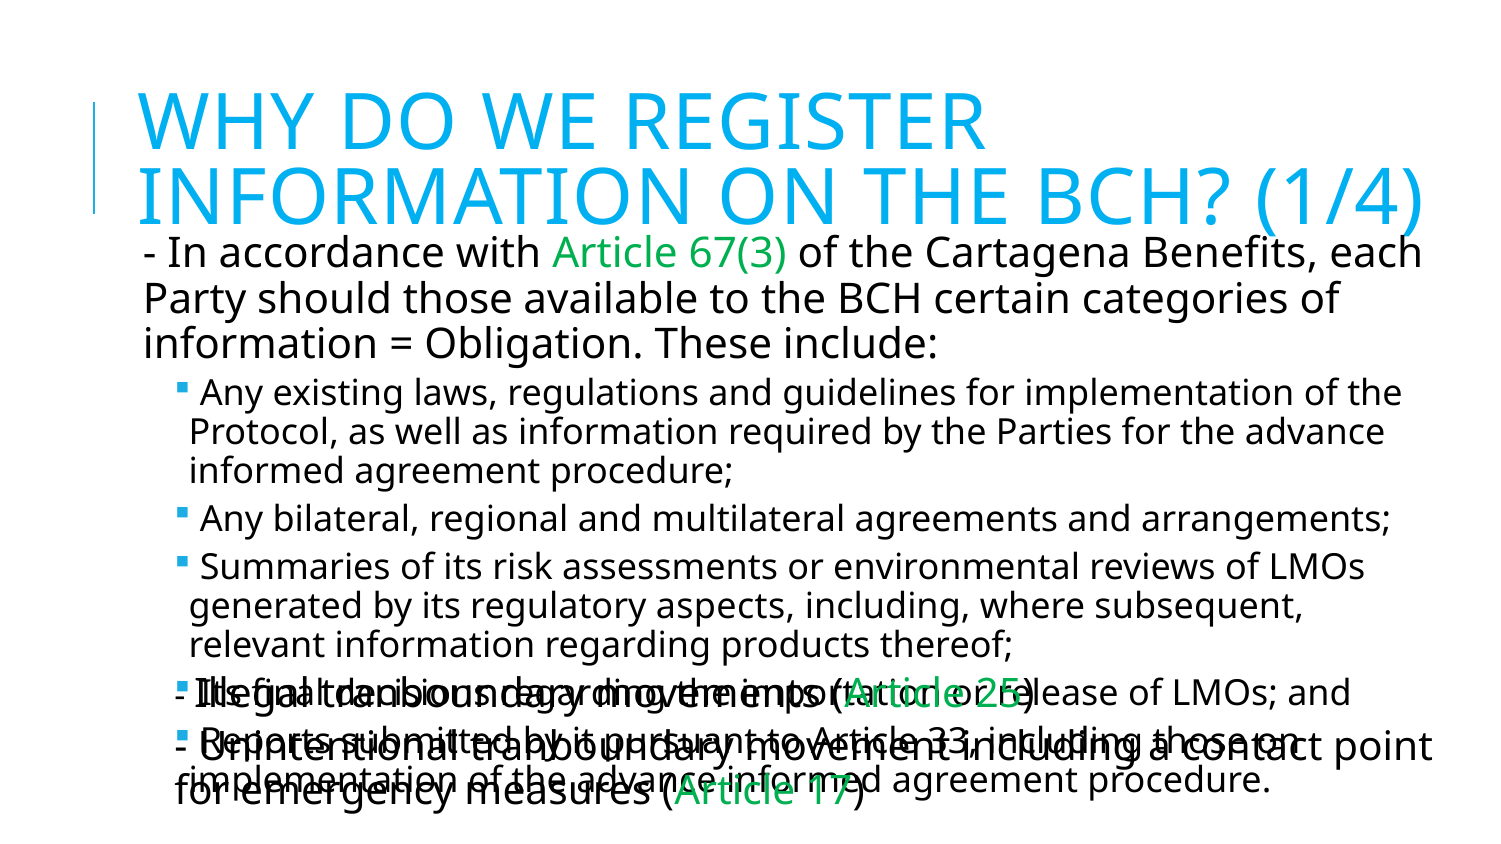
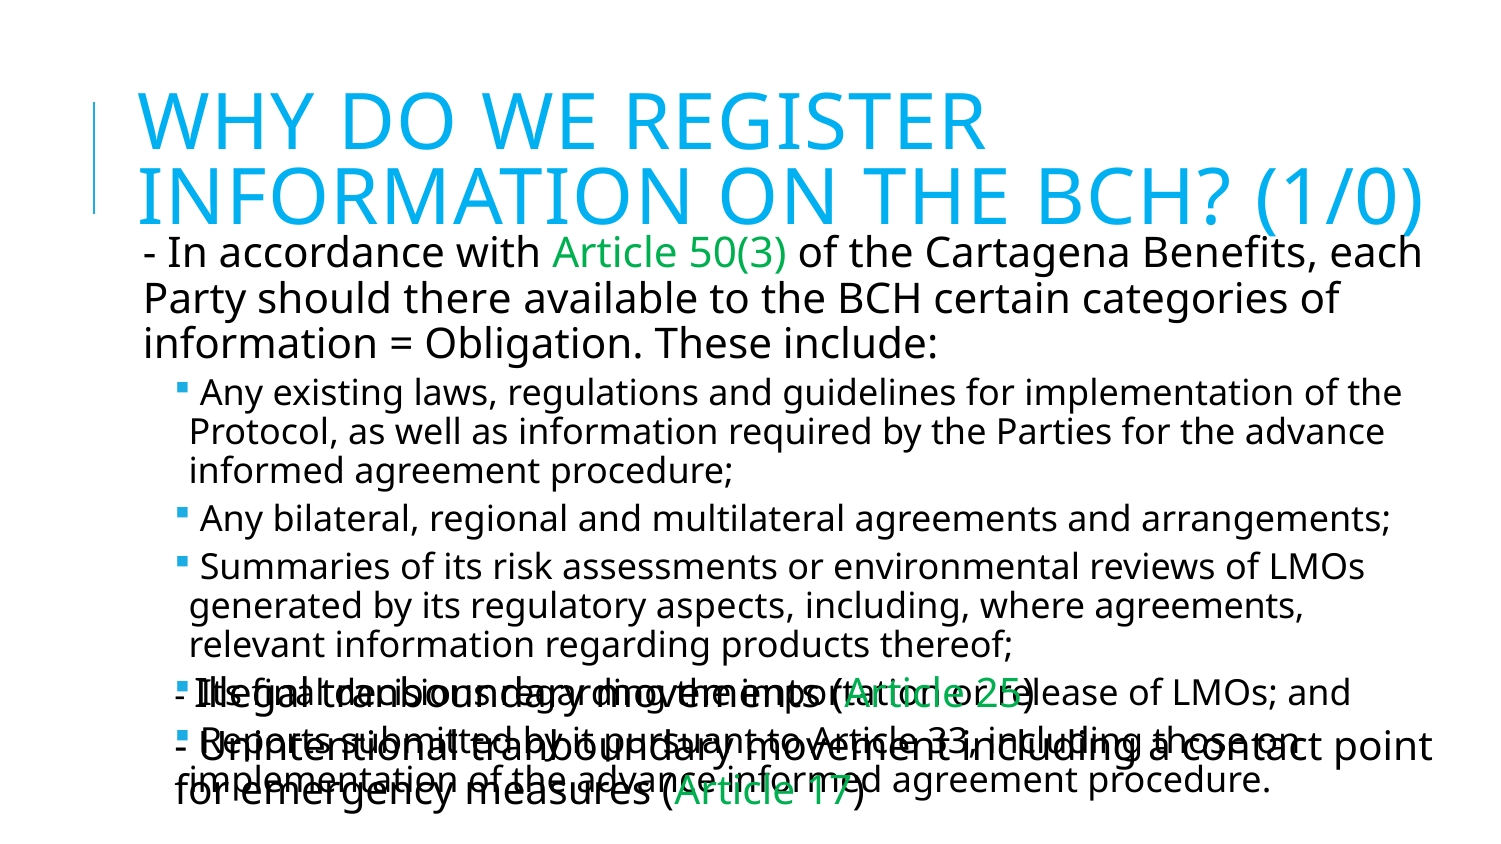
1/4: 1/4 -> 1/0
67(3: 67(3 -> 50(3
should those: those -> there
where subsequent: subsequent -> agreements
